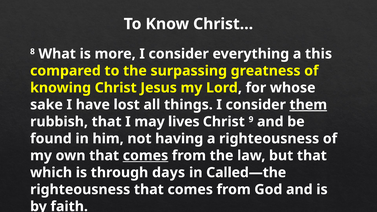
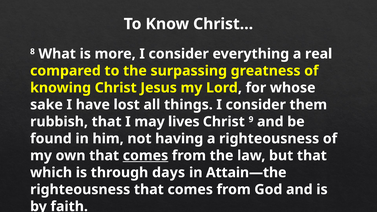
this: this -> real
them underline: present -> none
Called—the: Called—the -> Attain—the
